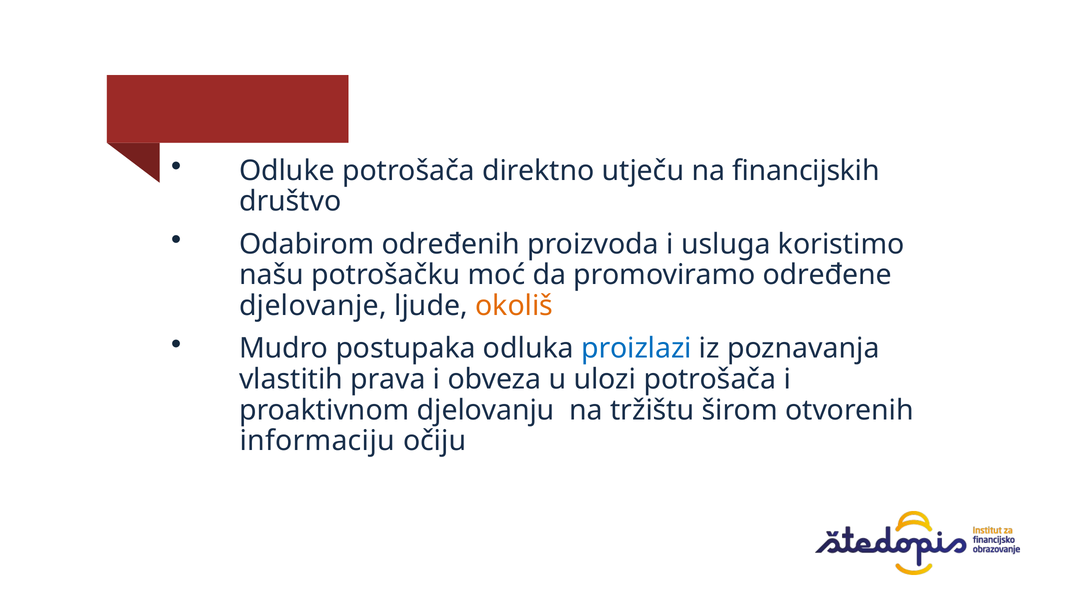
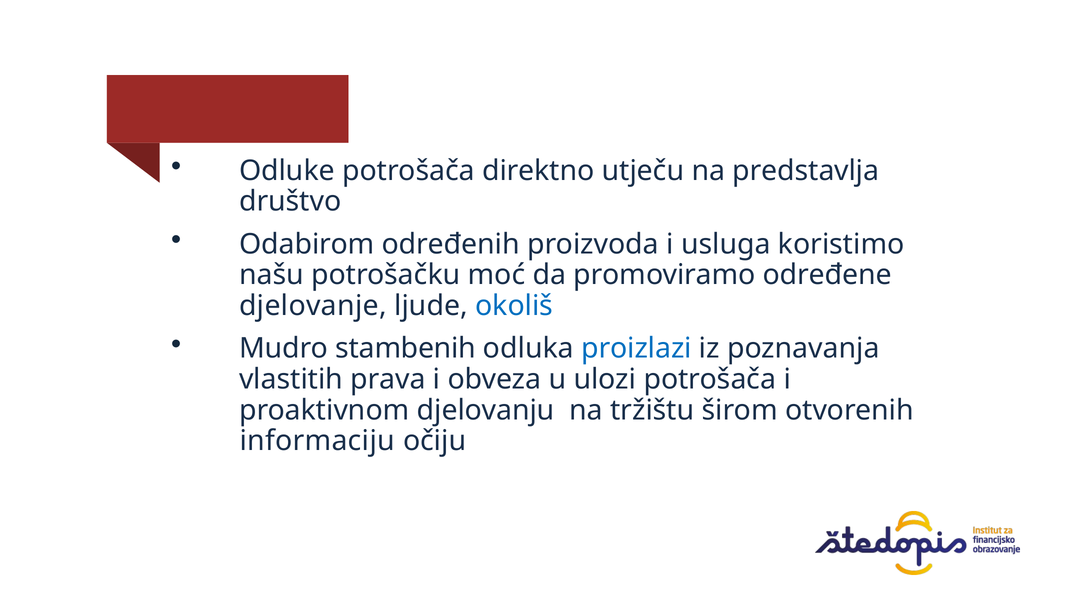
financijskih: financijskih -> predstavlja
okoliš colour: orange -> blue
postupaka: postupaka -> stambenih
